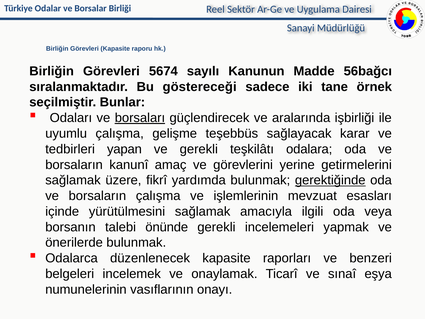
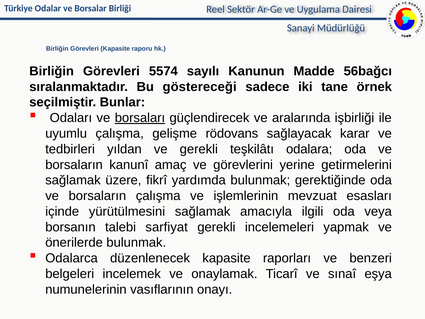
5674: 5674 -> 5574
teşebbüs: teşebbüs -> rödovans
yapan: yapan -> yıldan
gerektiğinde underline: present -> none
önünde: önünde -> sarfiyat
